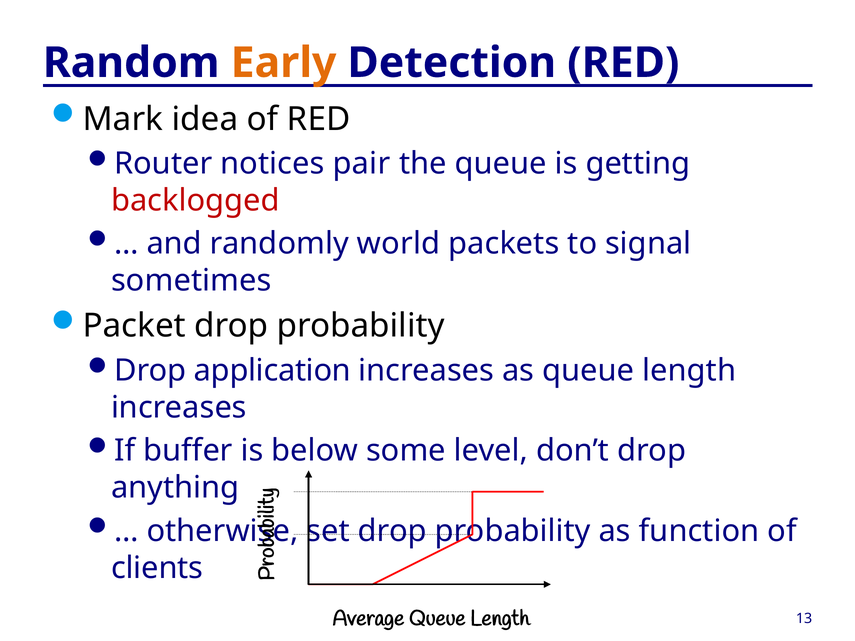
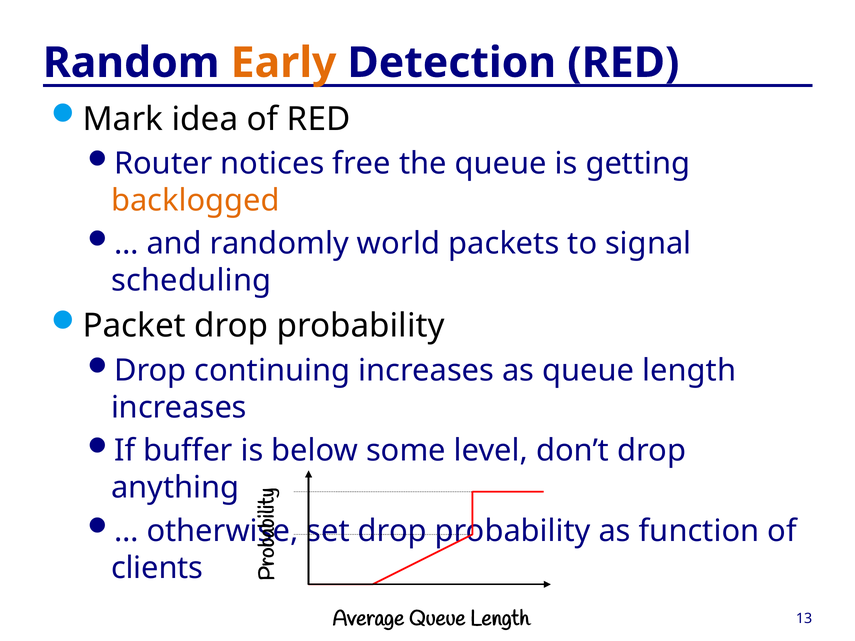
pair: pair -> free
backlogged colour: red -> orange
sometimes: sometimes -> scheduling
application: application -> continuing
